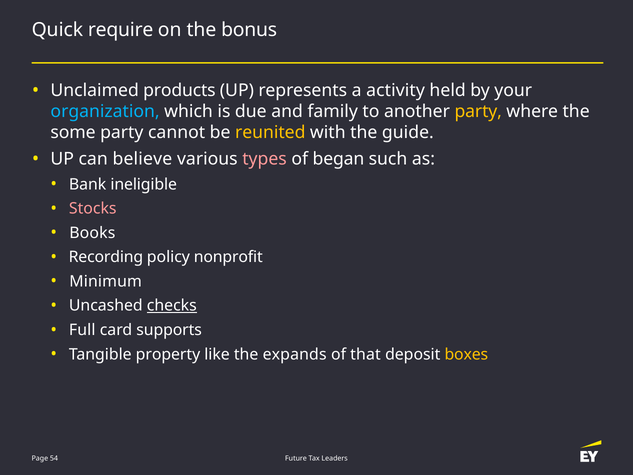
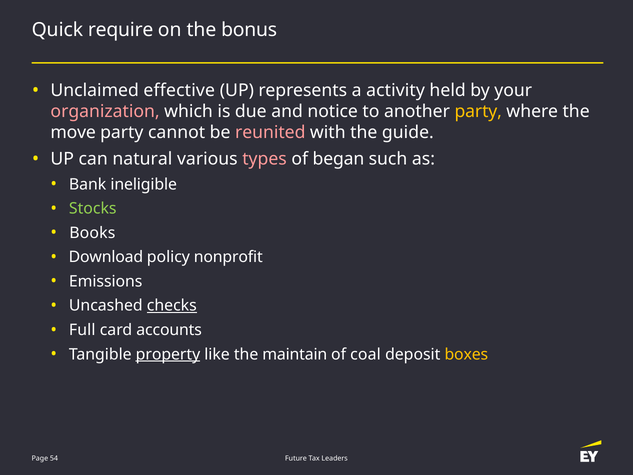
products: products -> effective
organization colour: light blue -> pink
family: family -> notice
some: some -> move
reunited colour: yellow -> pink
believe: believe -> natural
Stocks colour: pink -> light green
Recording: Recording -> Download
Minimum: Minimum -> Emissions
supports: supports -> accounts
property underline: none -> present
expands: expands -> maintain
that: that -> coal
